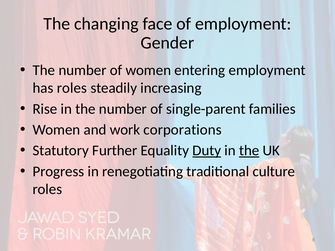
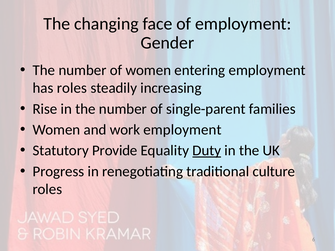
work corporations: corporations -> employment
Further: Further -> Provide
the at (249, 151) underline: present -> none
